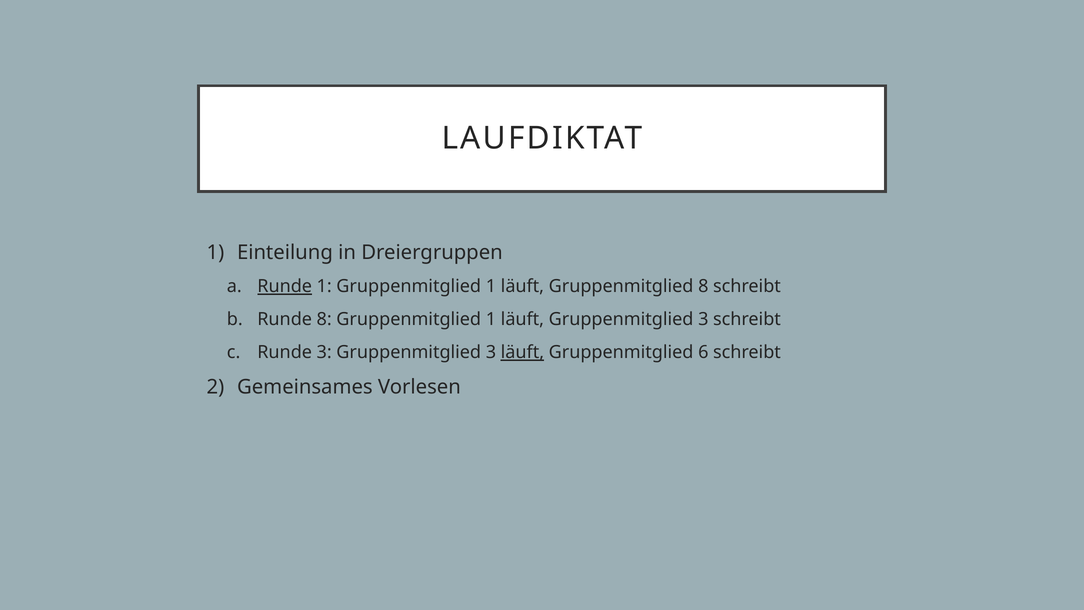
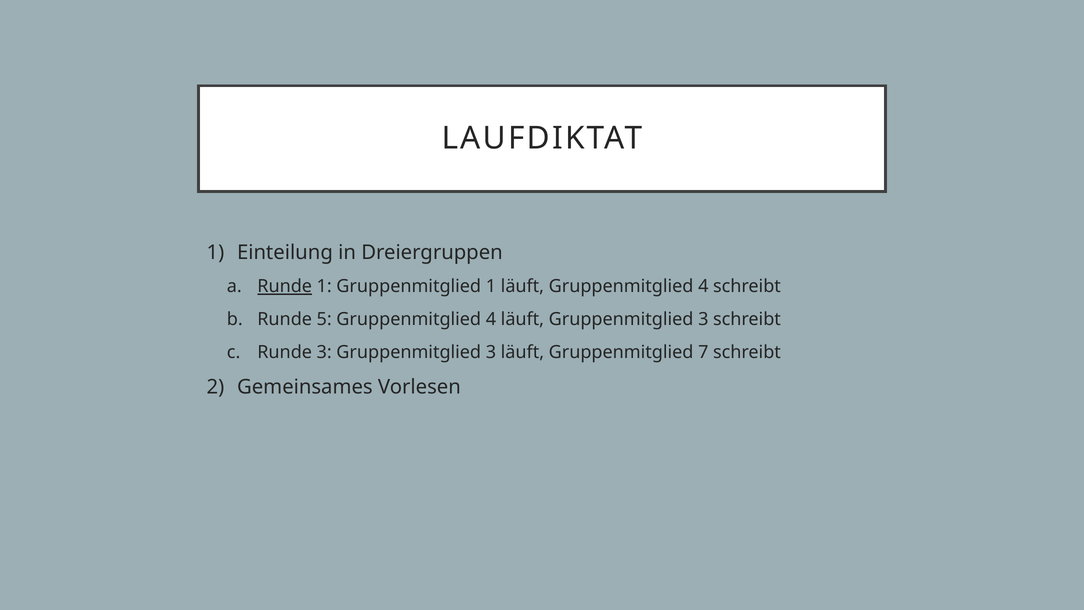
läuft Gruppenmitglied 8: 8 -> 4
Runde 8: 8 -> 5
1 at (491, 319): 1 -> 4
läuft at (522, 352) underline: present -> none
6: 6 -> 7
